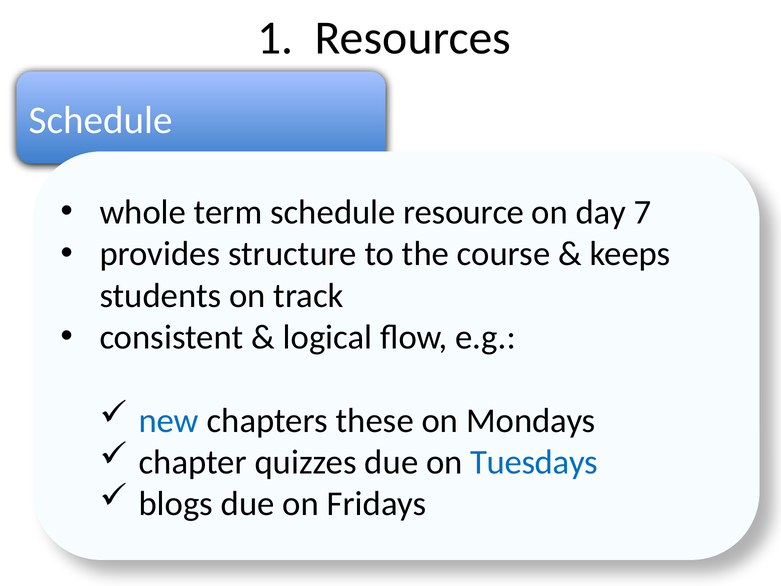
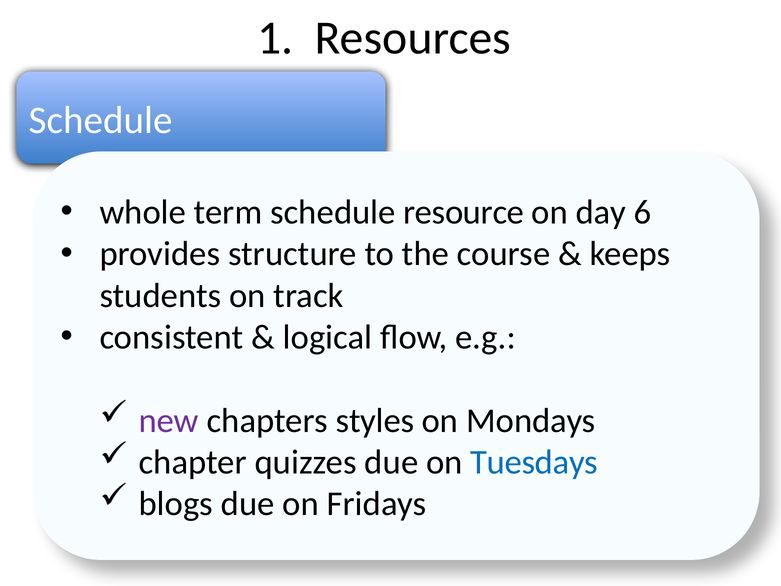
7: 7 -> 6
new colour: blue -> purple
these: these -> styles
